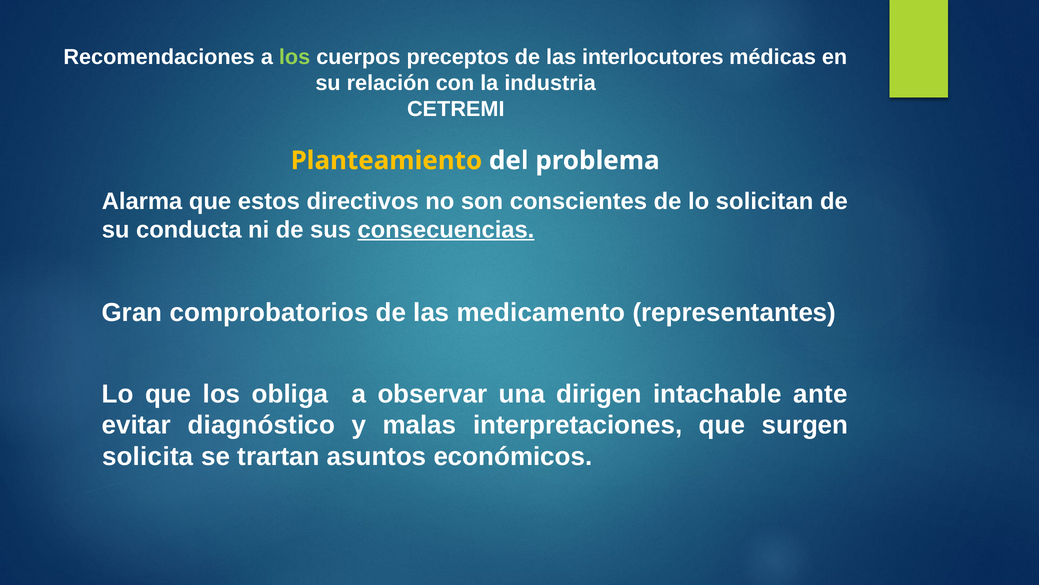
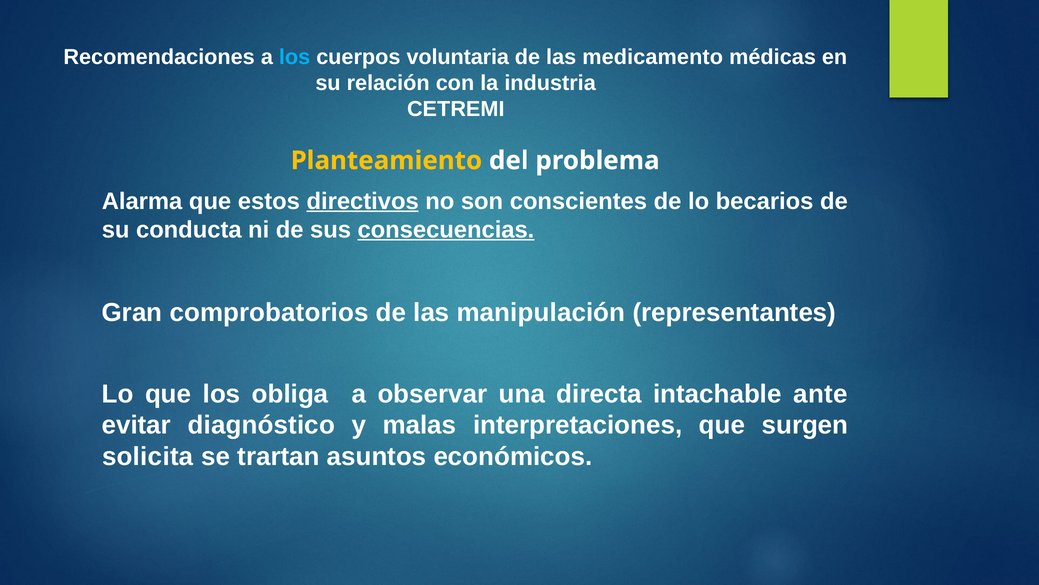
los at (295, 57) colour: light green -> light blue
preceptos: preceptos -> voluntaria
interlocutores: interlocutores -> medicamento
directivos underline: none -> present
solicitan: solicitan -> becarios
medicamento: medicamento -> manipulación
dirigen: dirigen -> directa
